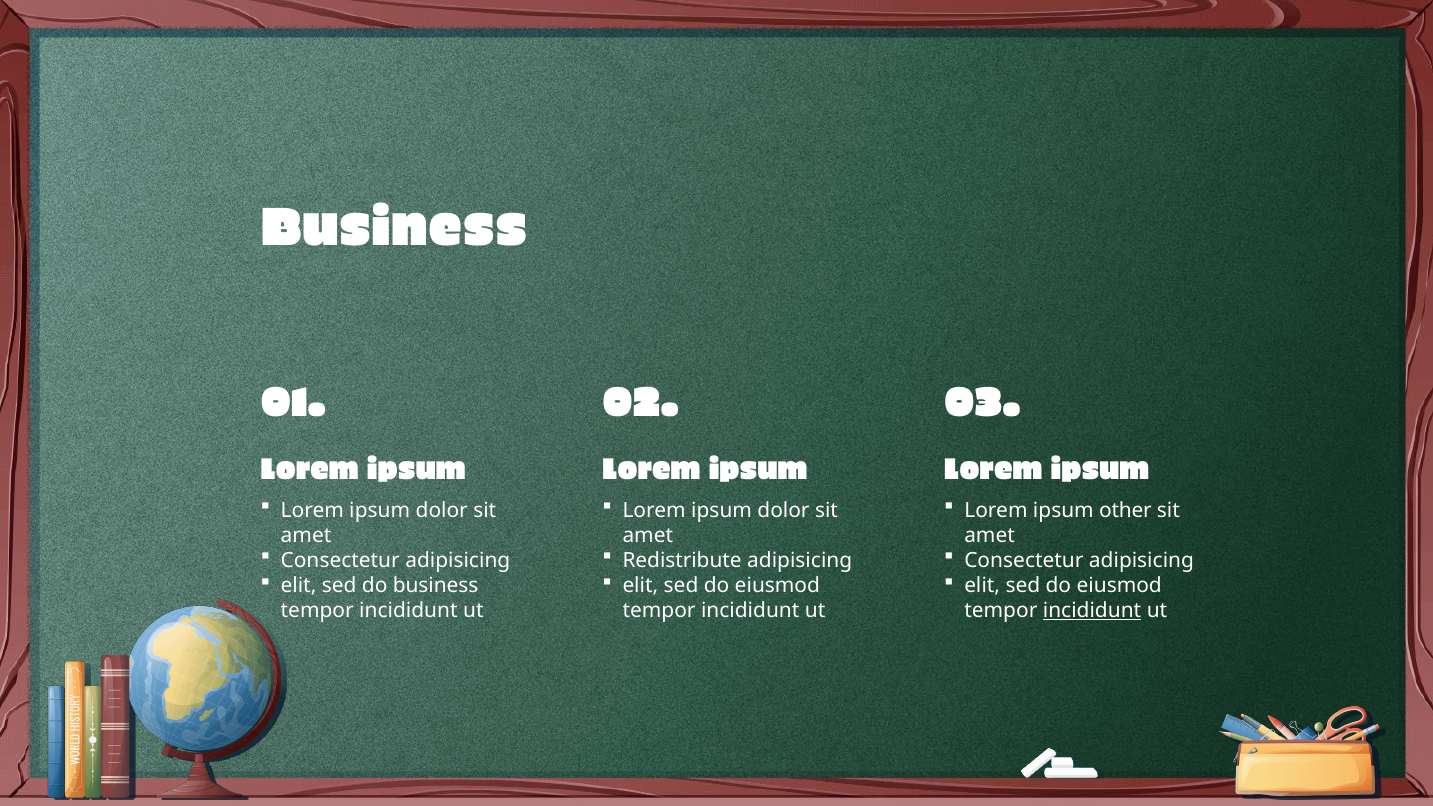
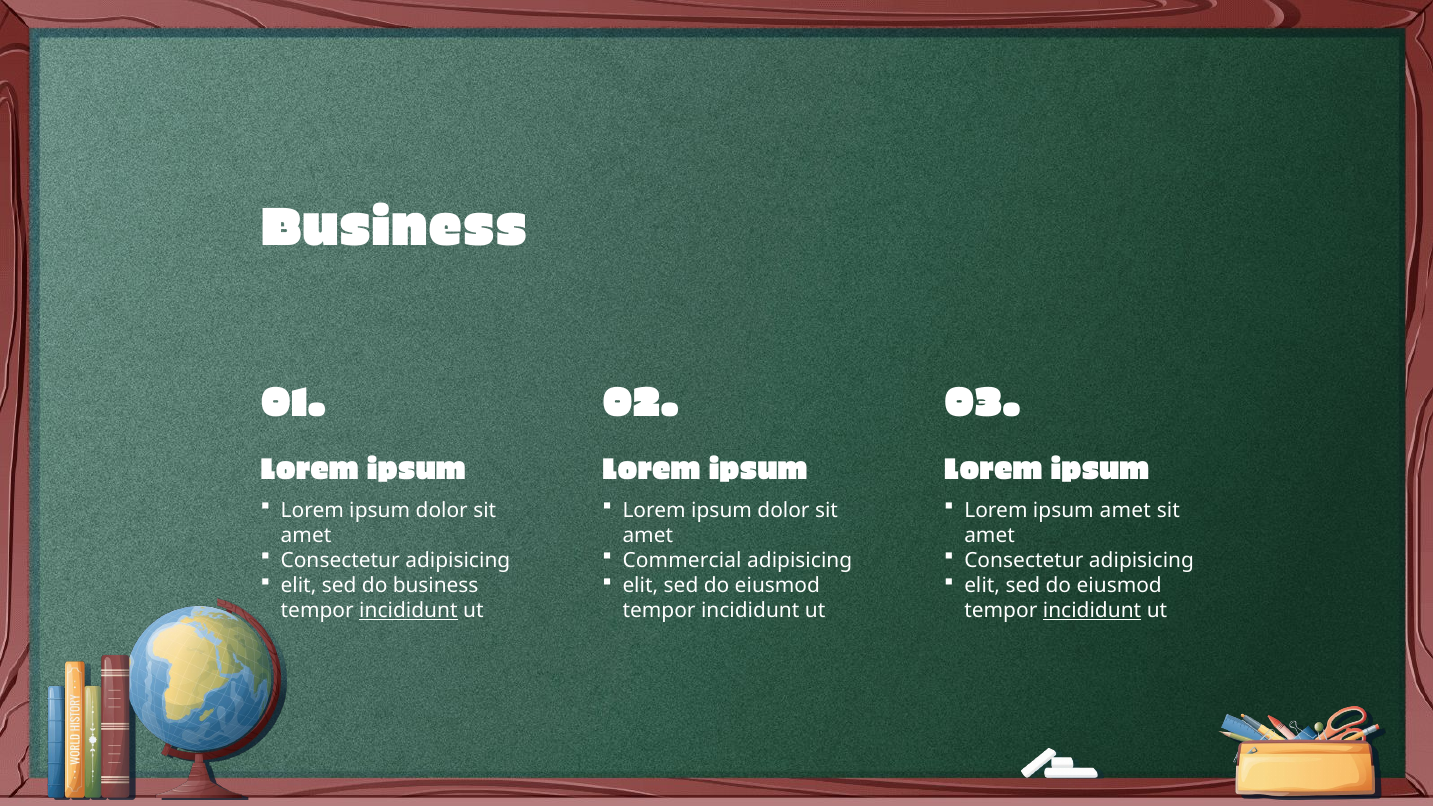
ipsum other: other -> amet
Redistribute: Redistribute -> Commercial
incididunt at (408, 611) underline: none -> present
